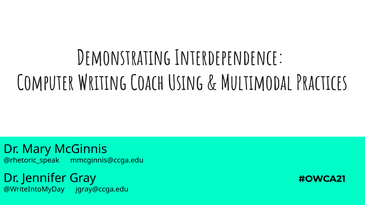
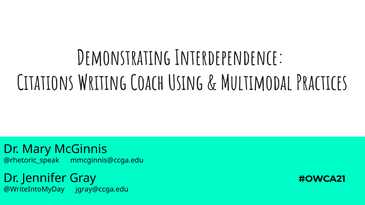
Computer: Computer -> Citations
